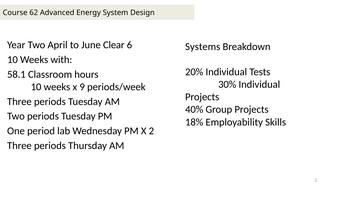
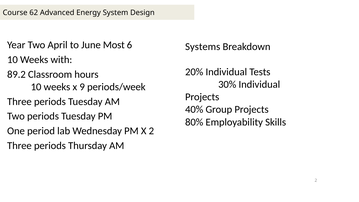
Clear: Clear -> Most
58.1: 58.1 -> 89.2
18%: 18% -> 80%
